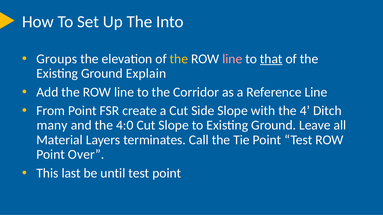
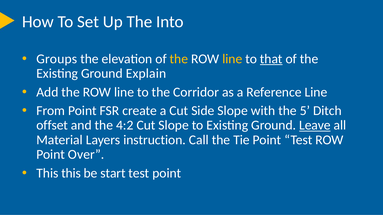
line at (232, 59) colour: pink -> yellow
4: 4 -> 5
many: many -> offset
4:0: 4:0 -> 4:2
Leave underline: none -> present
terminates: terminates -> instruction
This last: last -> this
until: until -> start
